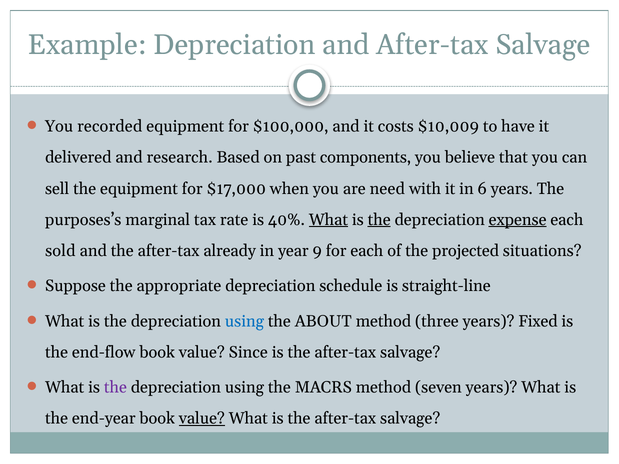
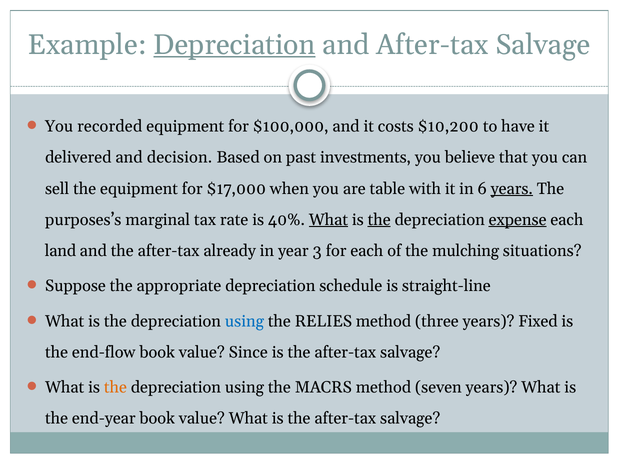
Depreciation at (234, 45) underline: none -> present
$10,009: $10,009 -> $10,200
research: research -> decision
components: components -> investments
need: need -> table
years at (512, 189) underline: none -> present
sold: sold -> land
9: 9 -> 3
projected: projected -> mulching
ABOUT: ABOUT -> RELIES
the at (115, 388) colour: purple -> orange
value at (202, 419) underline: present -> none
